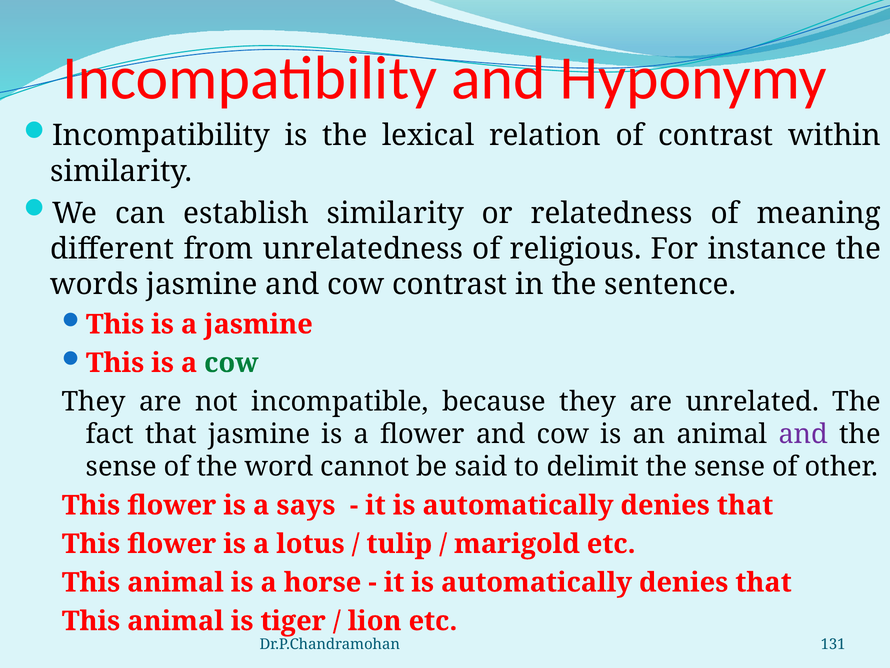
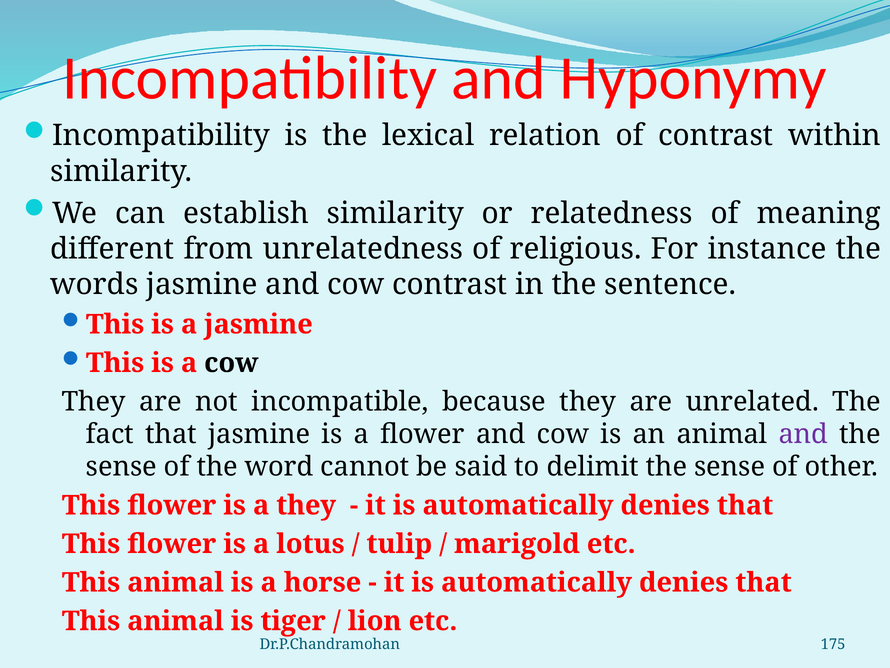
cow at (231, 363) colour: green -> black
a says: says -> they
131: 131 -> 175
